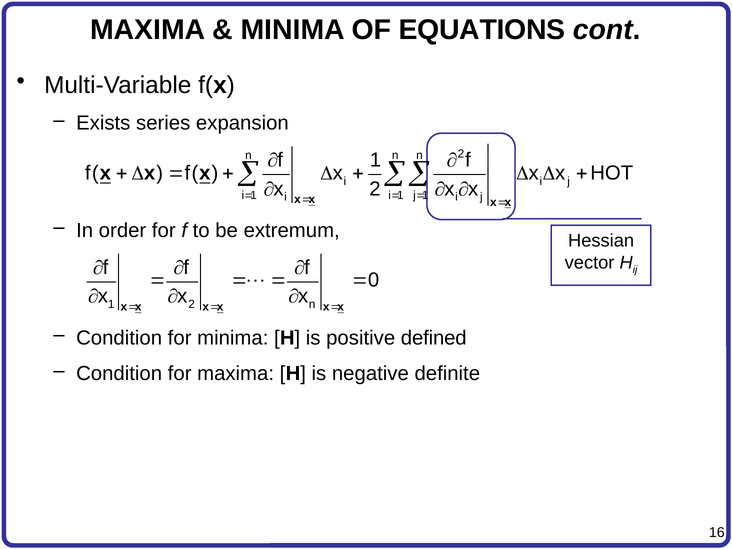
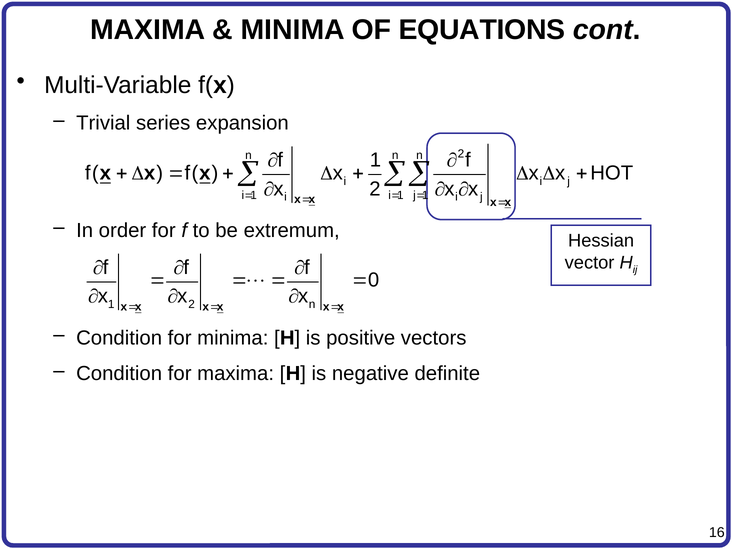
Exists: Exists -> Trivial
defined: defined -> vectors
